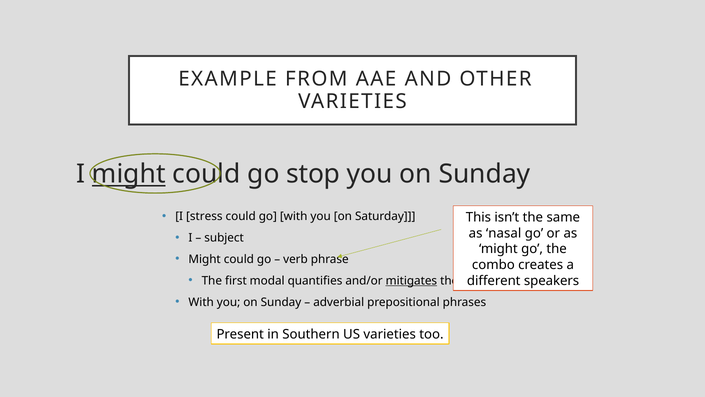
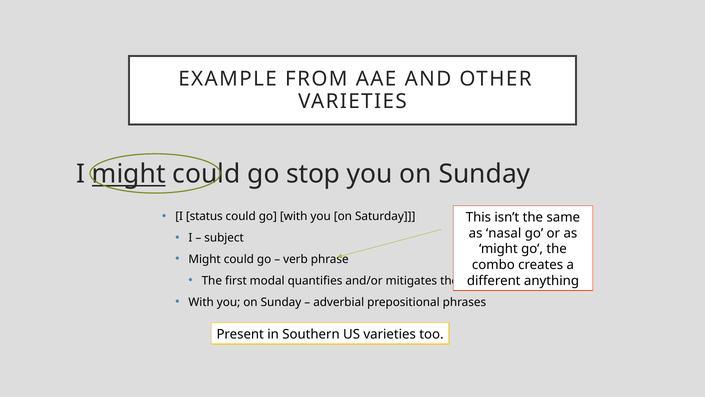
stress: stress -> status
mitigates underline: present -> none
speakers: speakers -> anything
